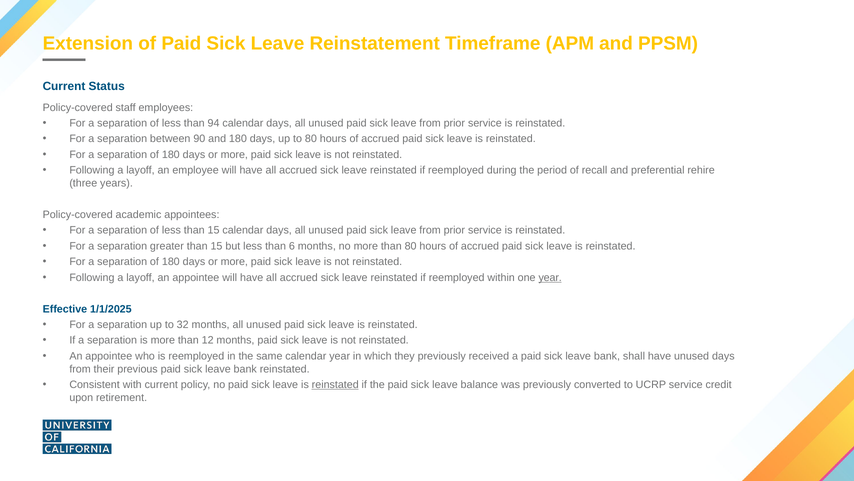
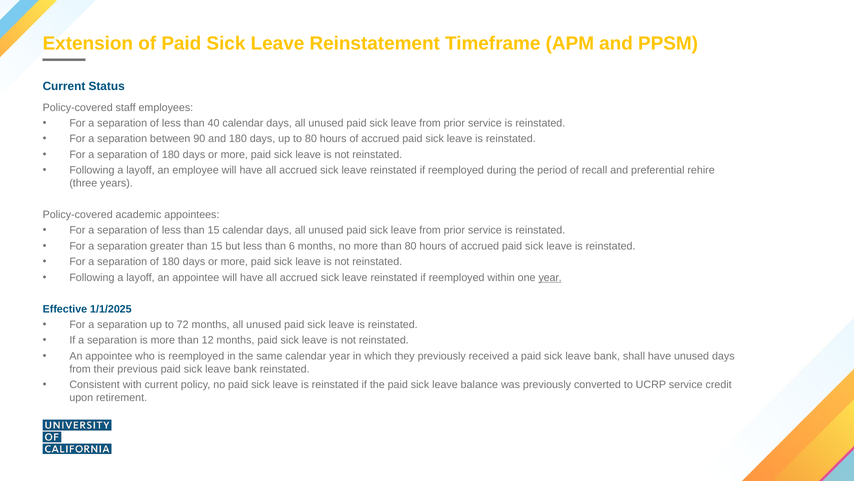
94: 94 -> 40
32: 32 -> 72
reinstated at (335, 384) underline: present -> none
